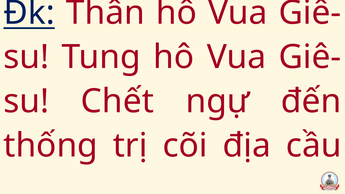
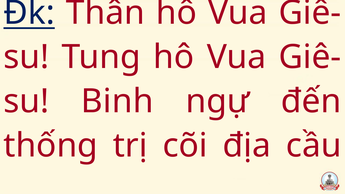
Chết: Chết -> Binh
